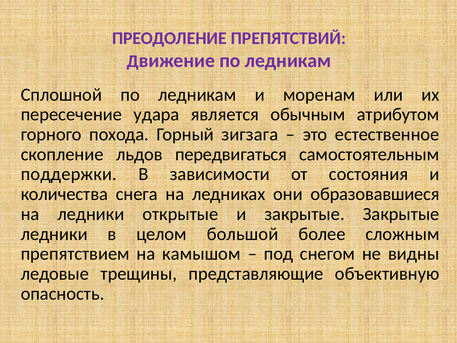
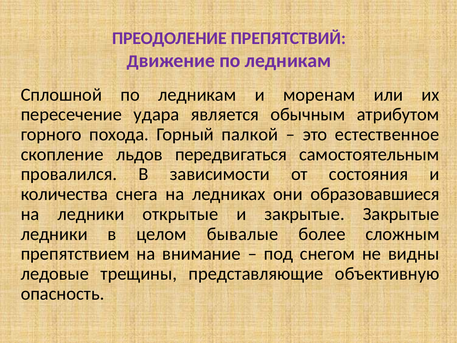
зигзага: зигзага -> палкой
поддержки: поддержки -> провалился
большой: большой -> бывалые
камышом: камышом -> внимание
